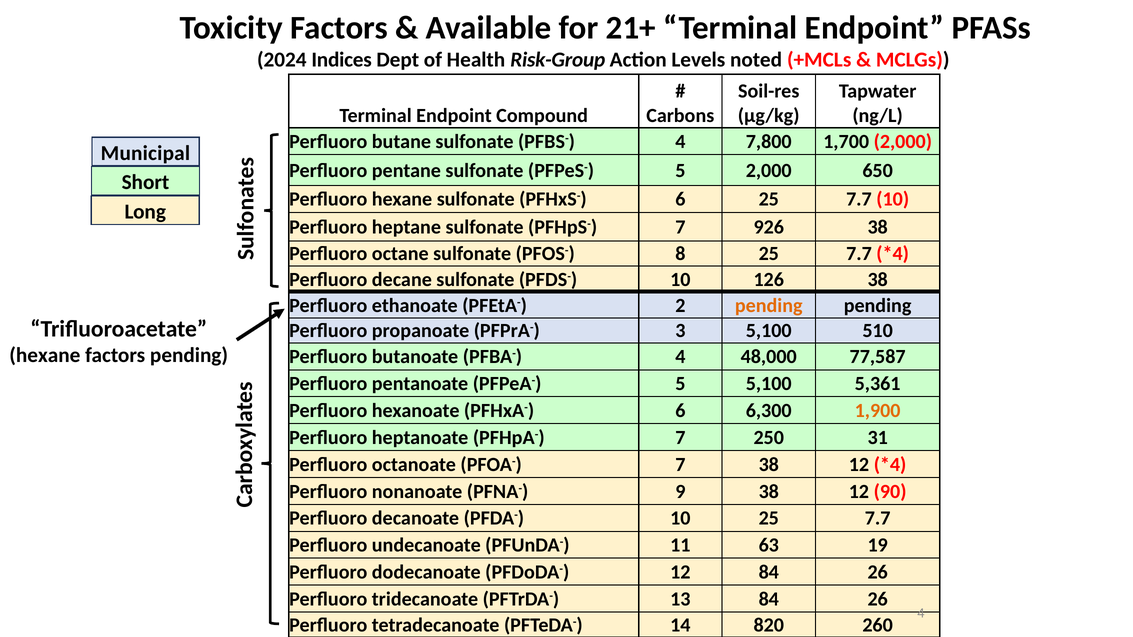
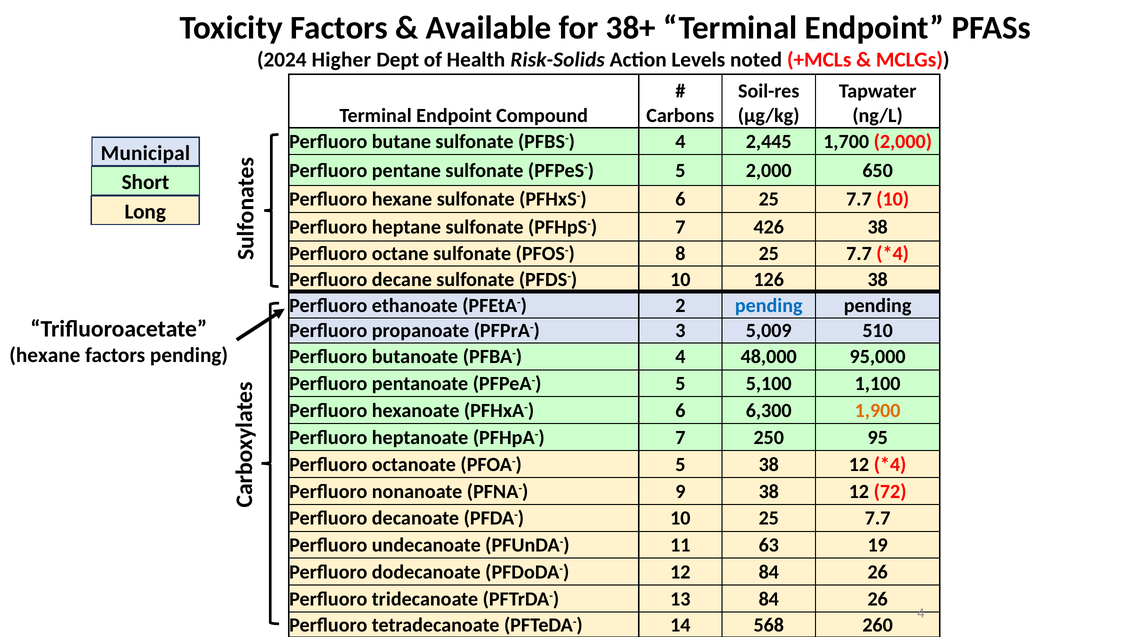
21+: 21+ -> 38+
Indices: Indices -> Higher
Risk-Group: Risk-Group -> Risk-Solids
7,800: 7,800 -> 2,445
926: 926 -> 426
pending at (769, 306) colour: orange -> blue
3 5,100: 5,100 -> 5,009
77,587: 77,587 -> 95,000
5,361: 5,361 -> 1,100
31: 31 -> 95
PFOA- 7: 7 -> 5
90: 90 -> 72
820: 820 -> 568
